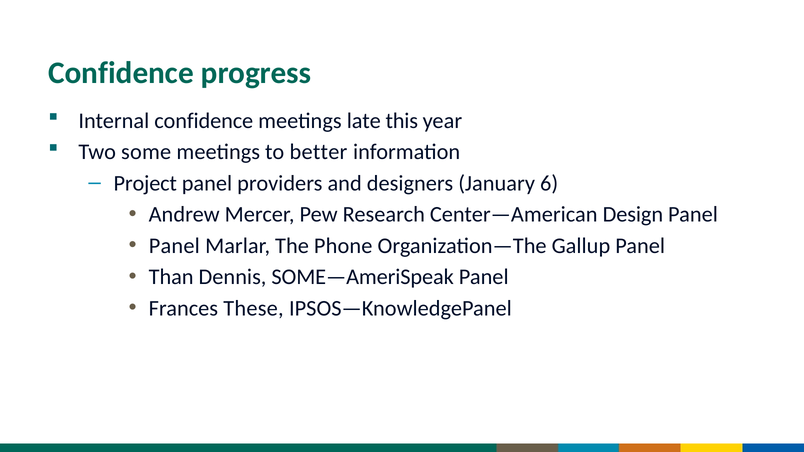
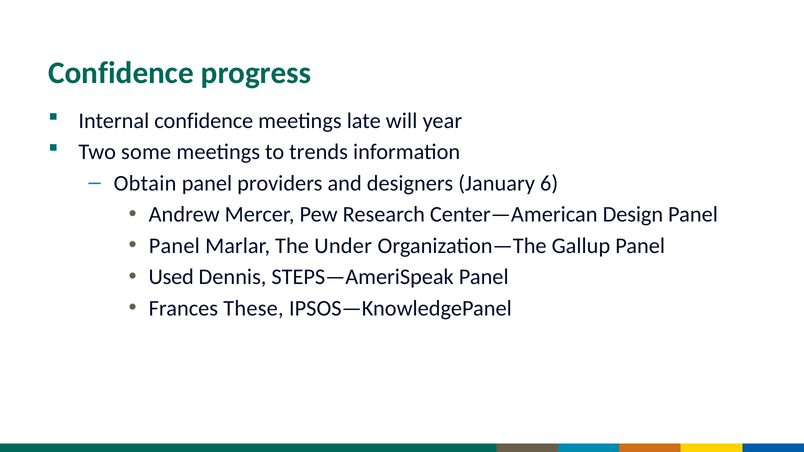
this: this -> will
better: better -> trends
Project: Project -> Obtain
Phone: Phone -> Under
Than: Than -> Used
SOME—AmeriSpeak: SOME—AmeriSpeak -> STEPS—AmeriSpeak
